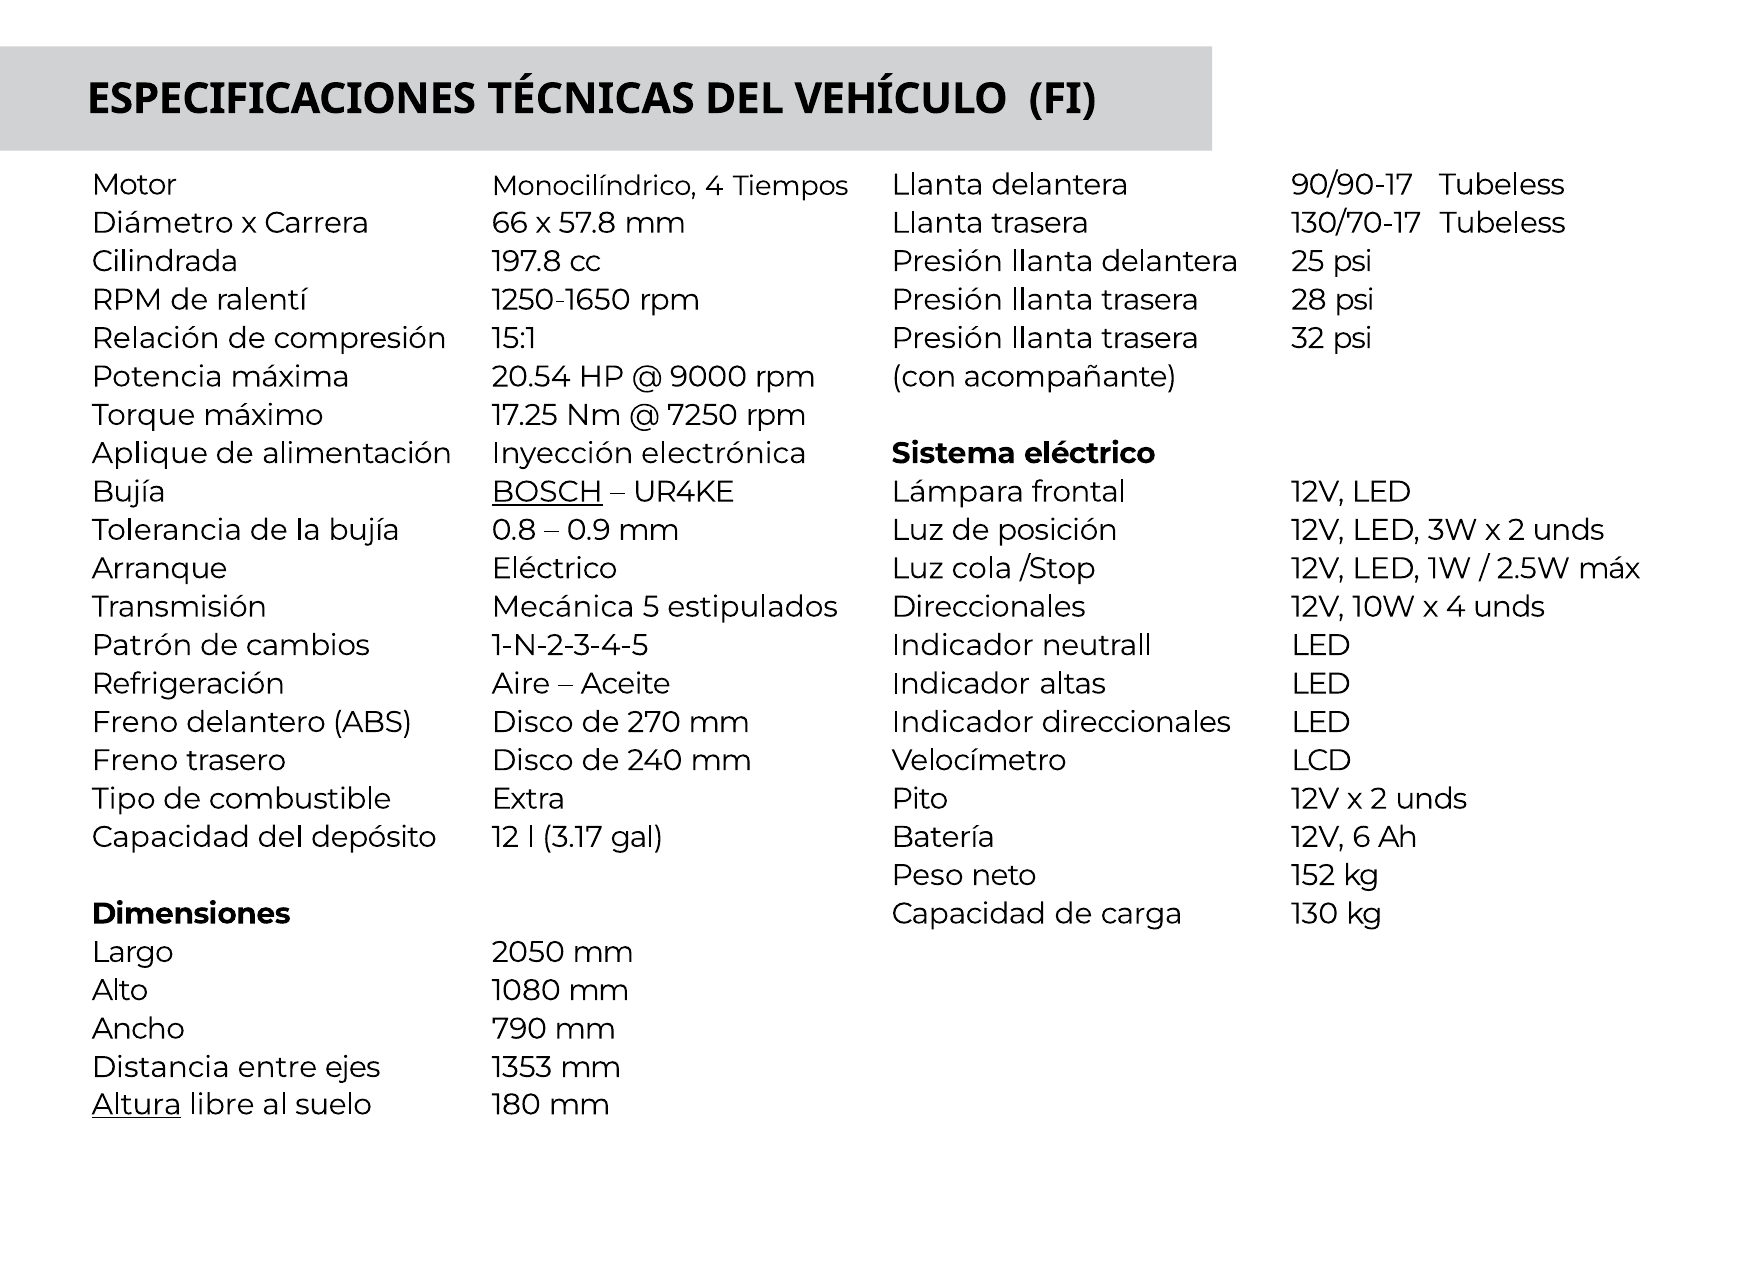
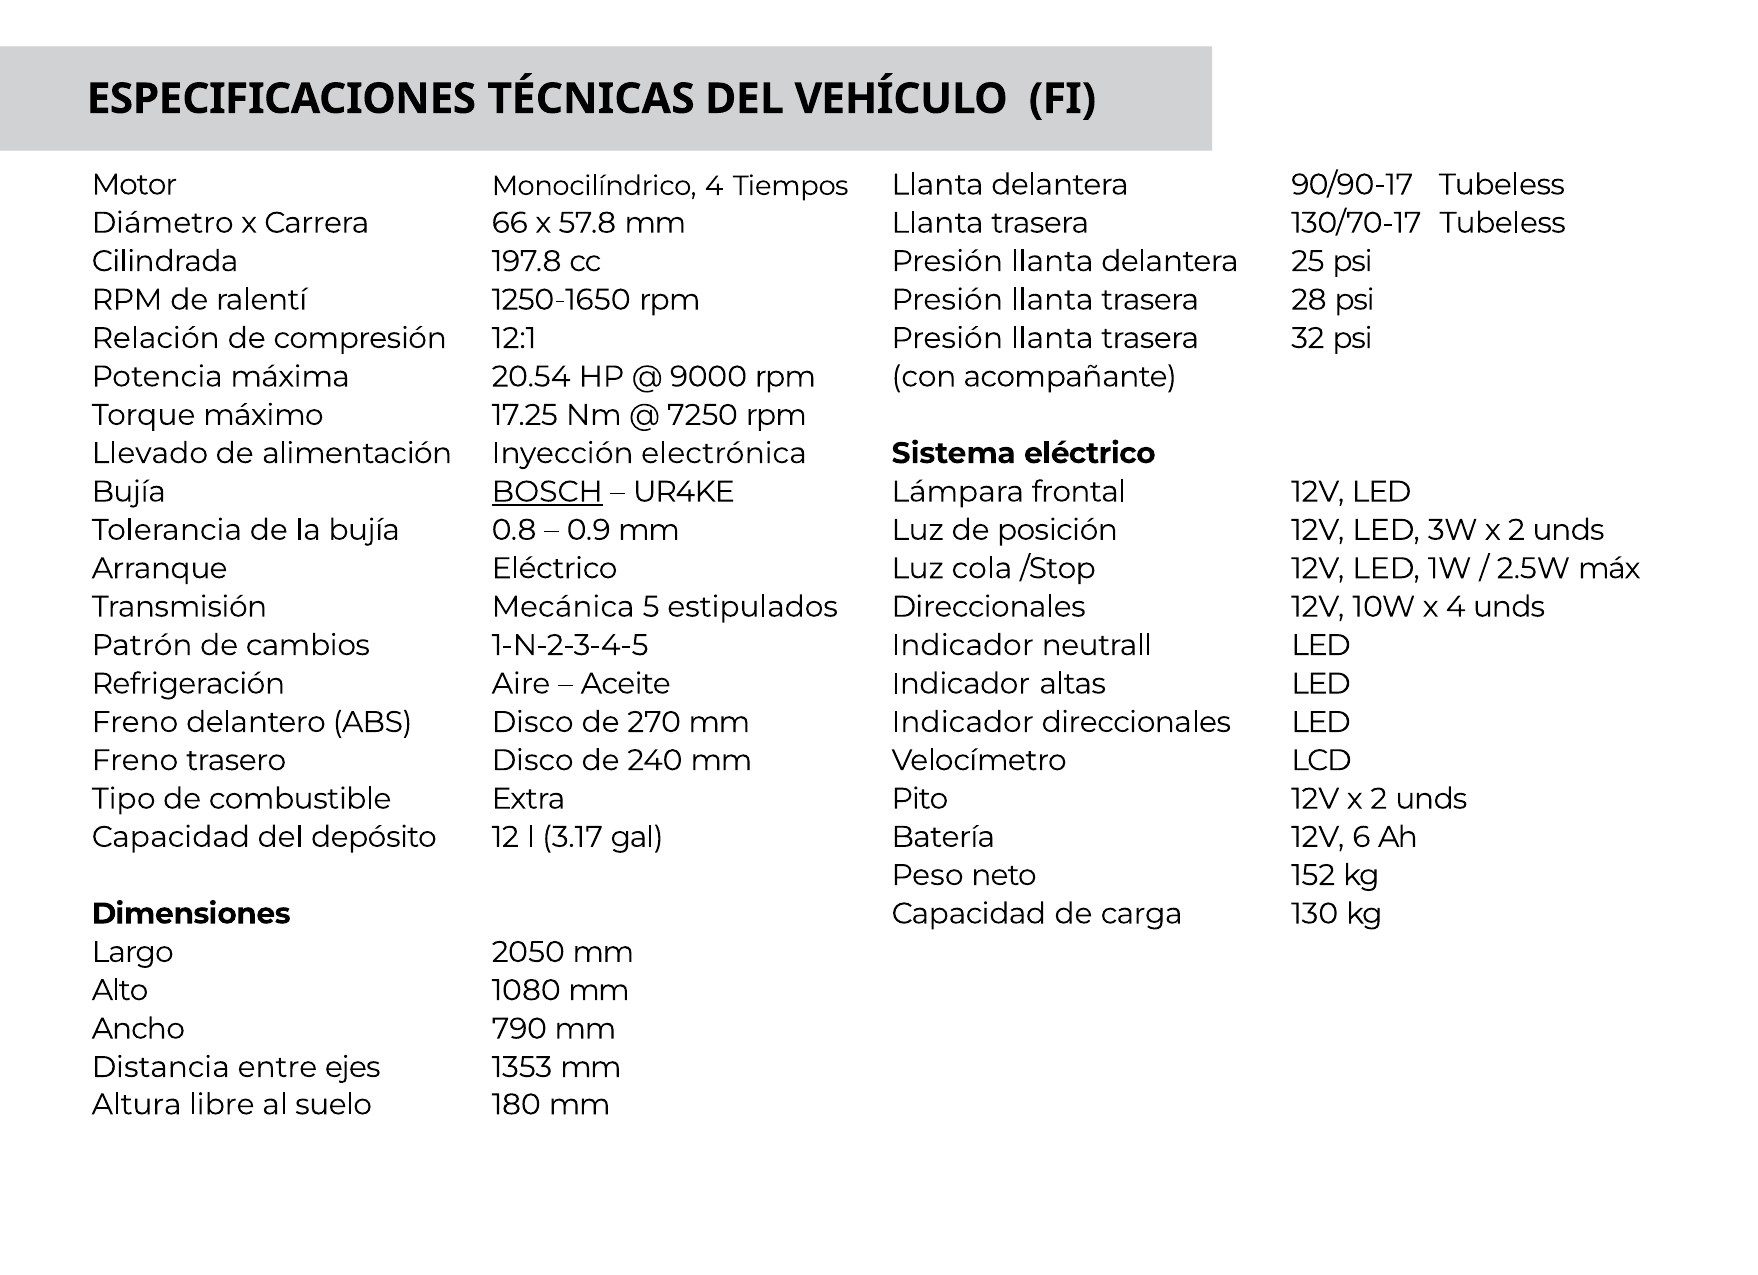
15:1: 15:1 -> 12:1
Aplique: Aplique -> Llevado
Altura underline: present -> none
